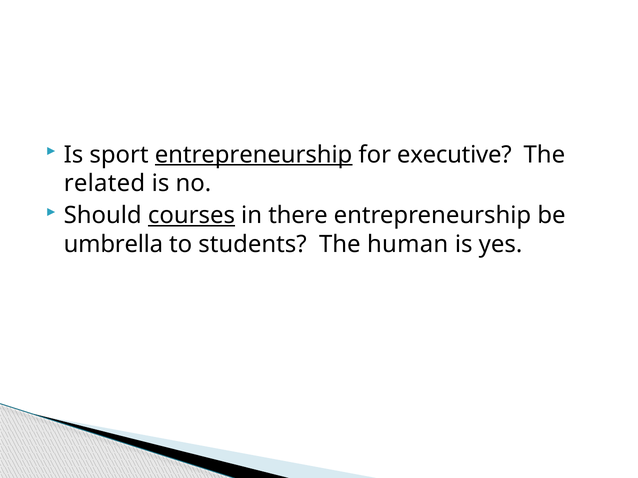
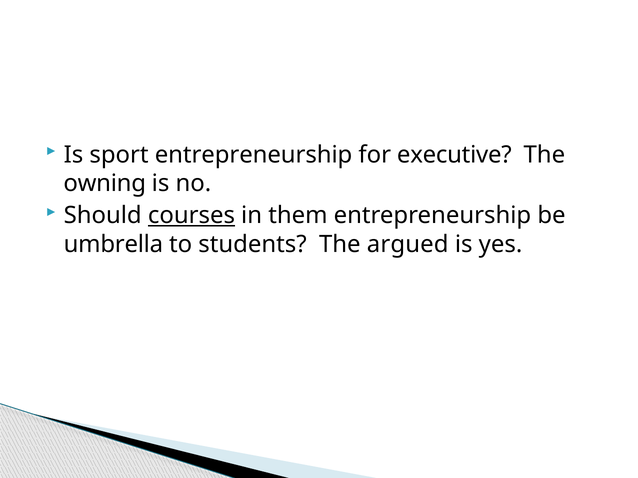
entrepreneurship at (254, 155) underline: present -> none
related: related -> owning
there: there -> them
human: human -> argued
